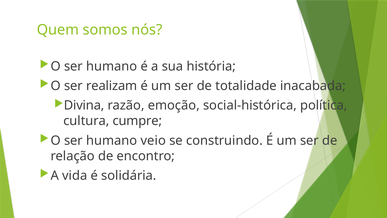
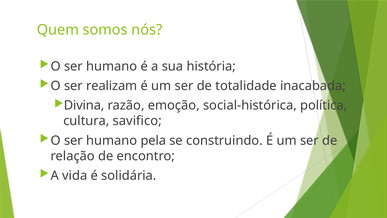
cumpre: cumpre -> savifico
veio: veio -> pela
